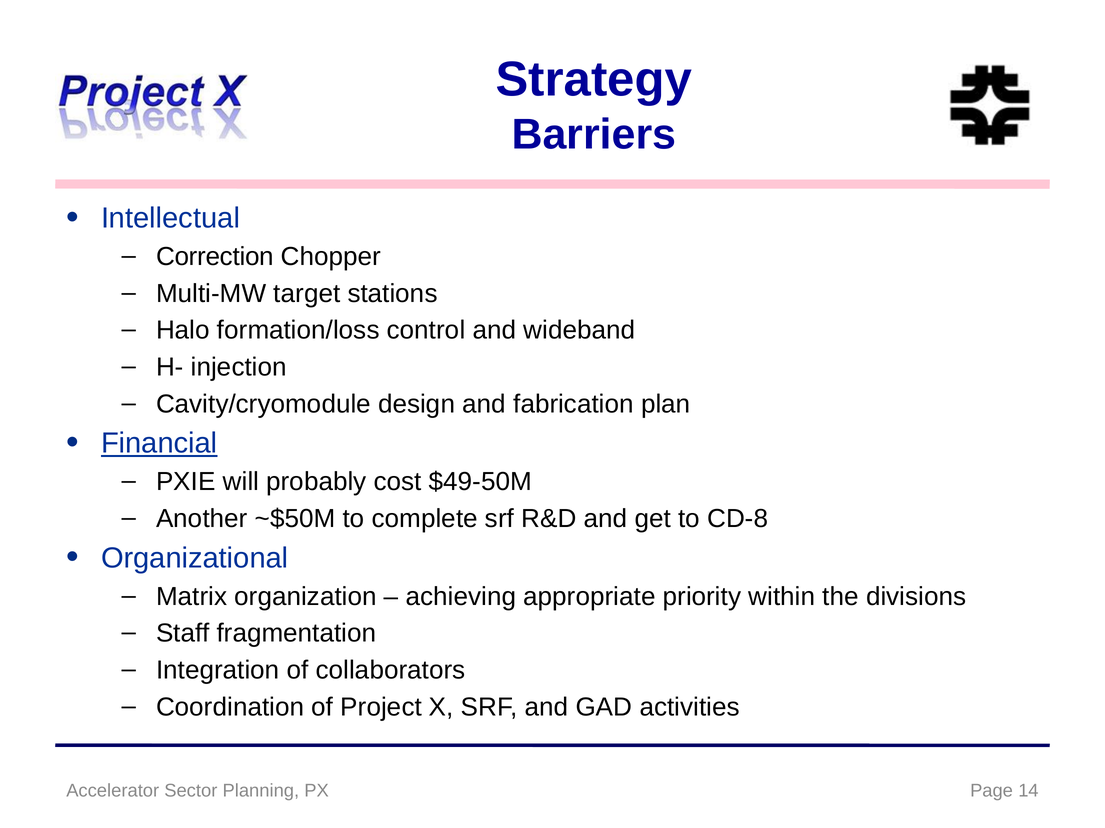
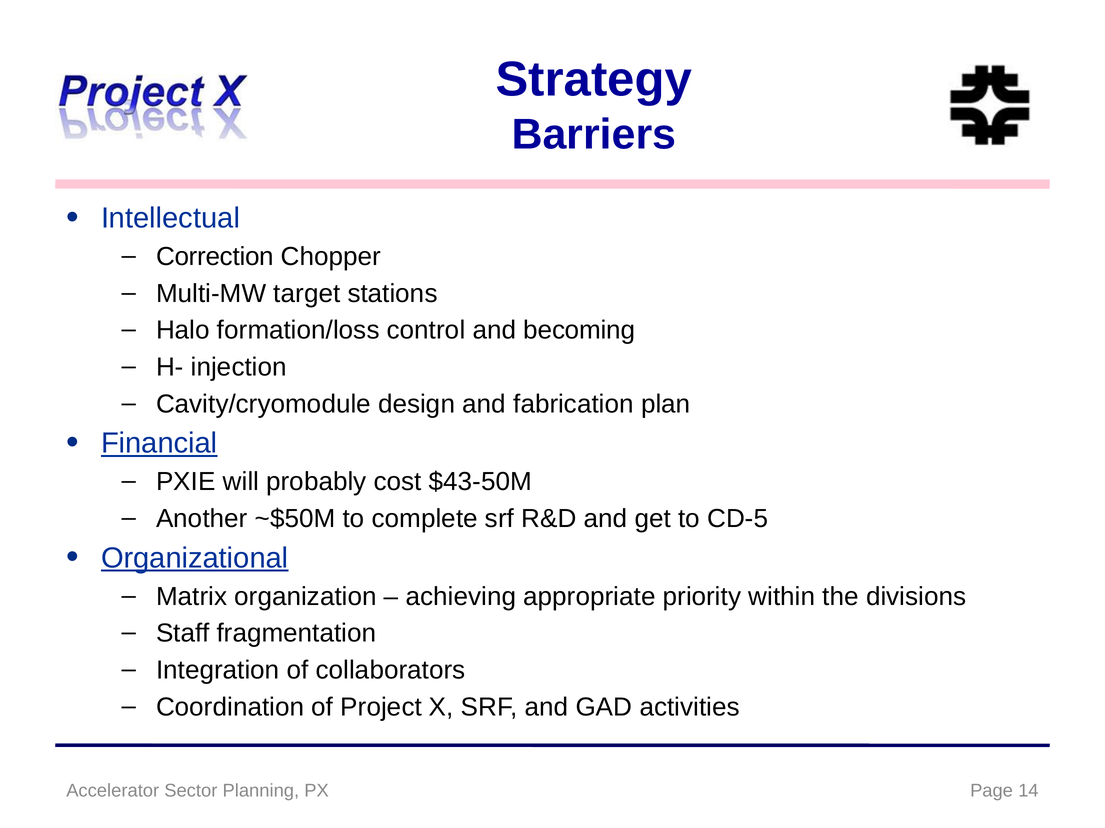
wideband: wideband -> becoming
$49-50M: $49-50M -> $43-50M
CD-8: CD-8 -> CD-5
Organizational underline: none -> present
